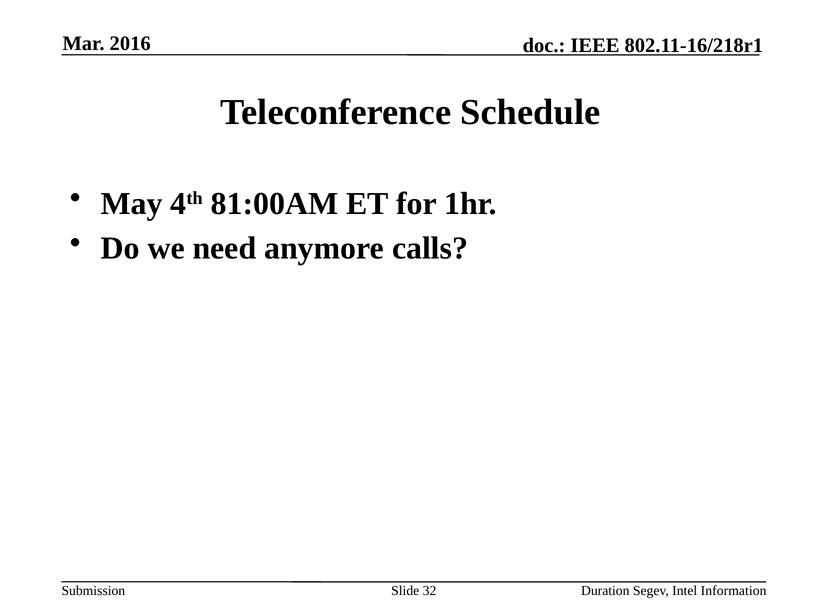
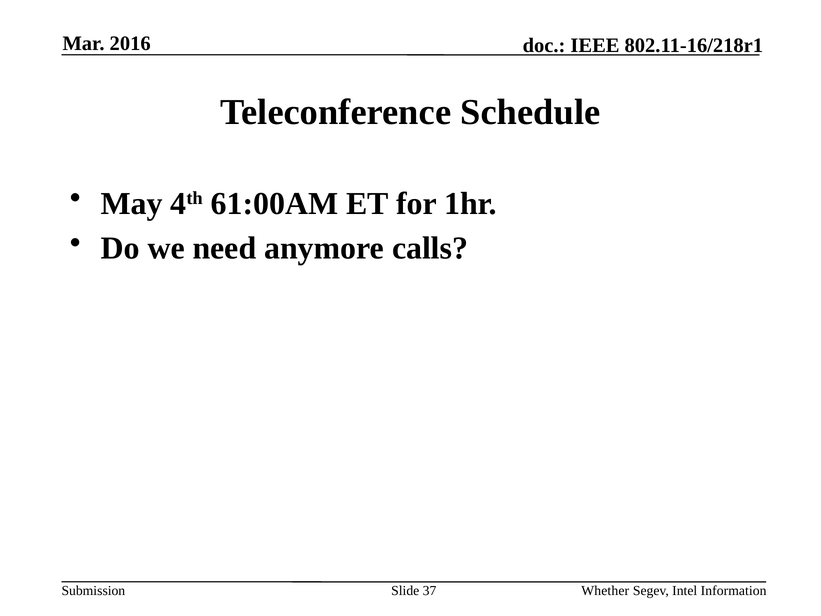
81:00AM: 81:00AM -> 61:00AM
32: 32 -> 37
Duration: Duration -> Whether
